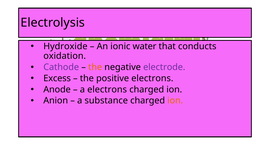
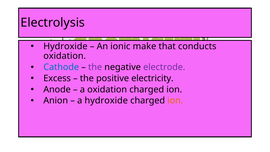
water: water -> make
Cathode colour: purple -> blue
the at (95, 67) colour: orange -> purple
positive electrons: electrons -> electricity
a electrons: electrons -> oxidation
a substance: substance -> hydroxide
